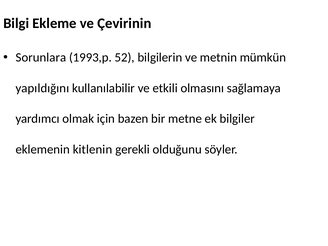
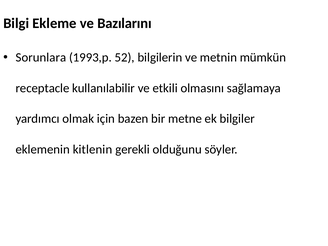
Çevirinin: Çevirinin -> Bazılarını
yapıldığını: yapıldığını -> receptacle
